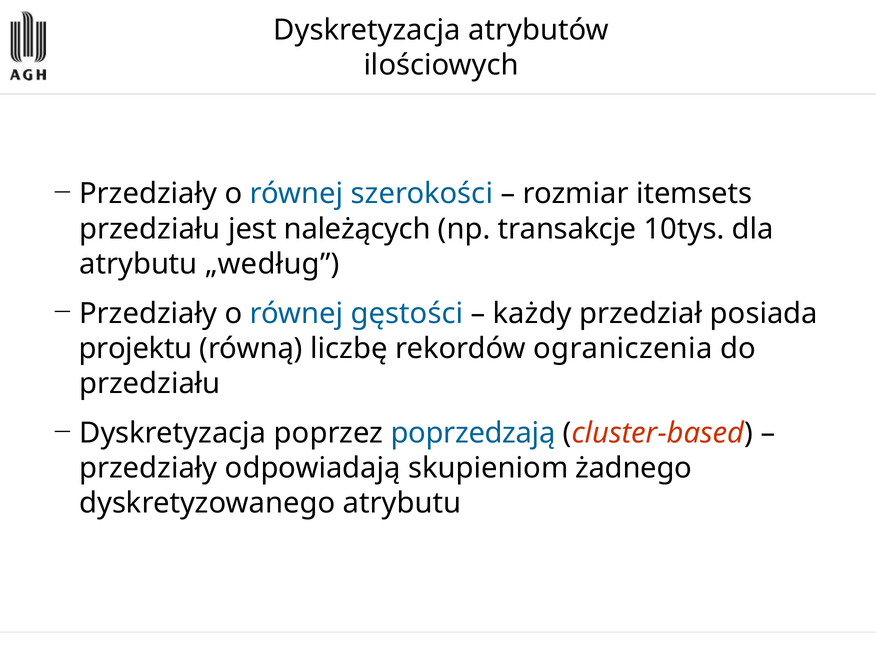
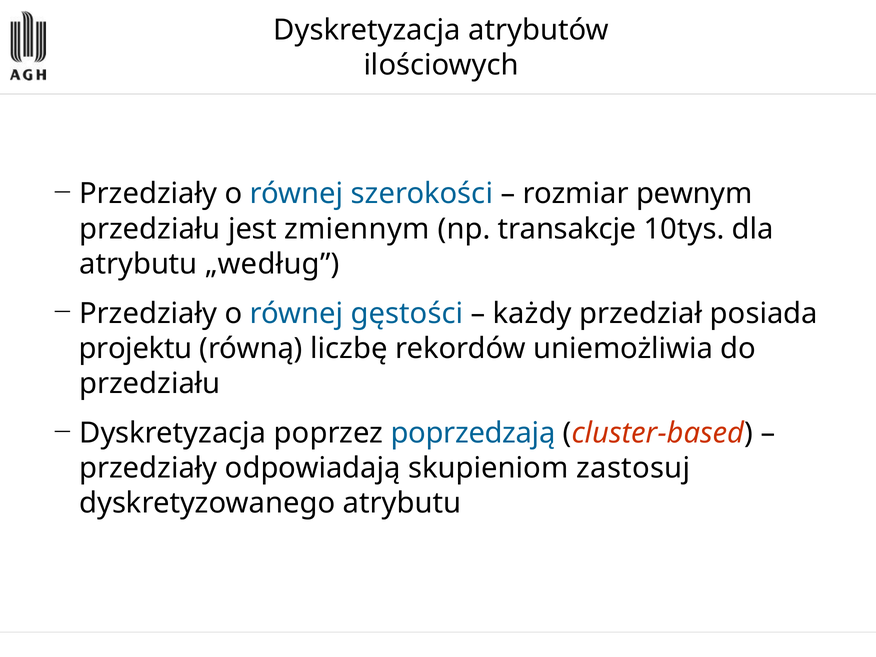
itemsets: itemsets -> pewnym
należących: należących -> zmiennym
ograniczenia: ograniczenia -> uniemożliwia
żadnego: żadnego -> zastosuj
